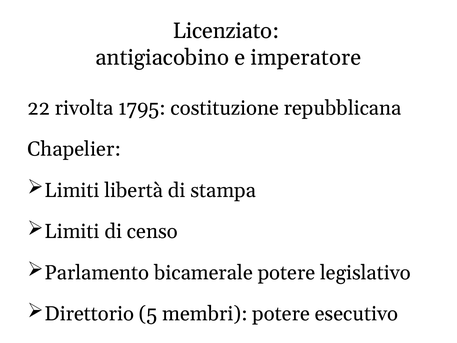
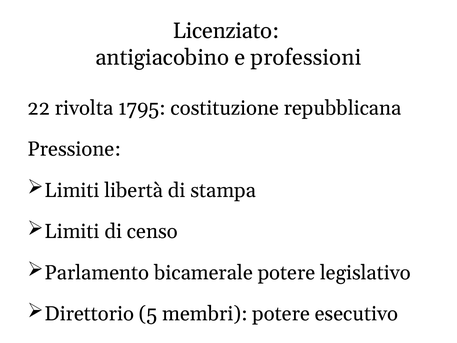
imperatore: imperatore -> professioni
Chapelier: Chapelier -> Pressione
